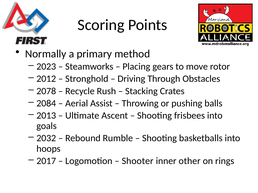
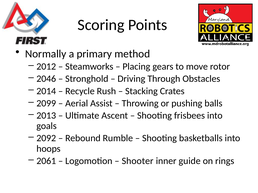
2023: 2023 -> 2012
2012: 2012 -> 2046
2078: 2078 -> 2014
2084: 2084 -> 2099
2032: 2032 -> 2092
2017: 2017 -> 2061
other: other -> guide
